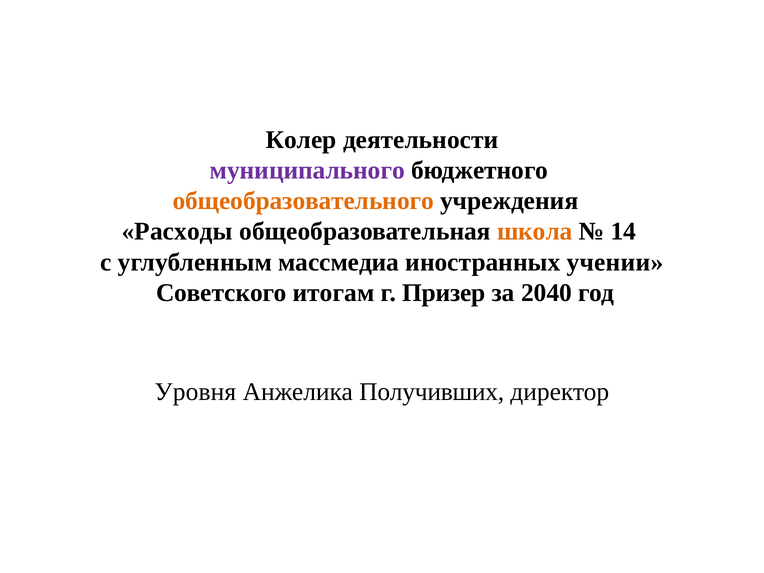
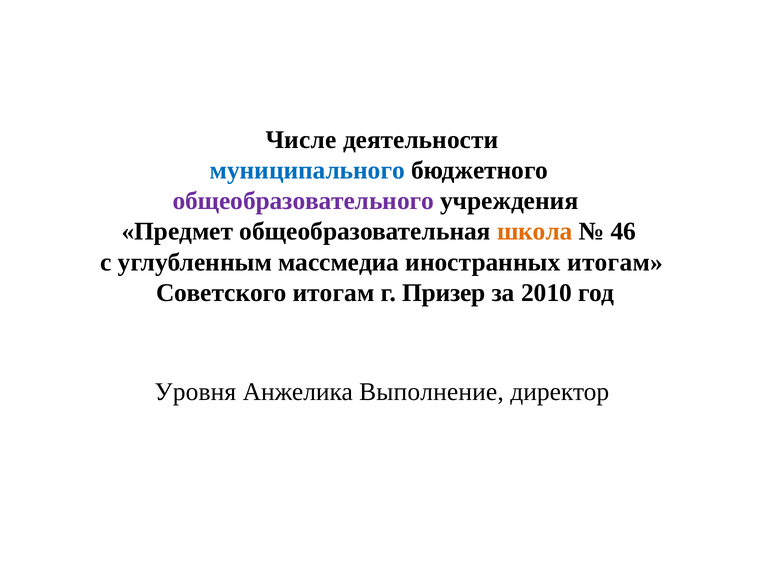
Колер: Колер -> Числе
муниципального colour: purple -> blue
общеобразовательного colour: orange -> purple
Расходы: Расходы -> Предмет
14: 14 -> 46
иностранных учении: учении -> итогам
2040: 2040 -> 2010
Получивших: Получивших -> Выполнение
